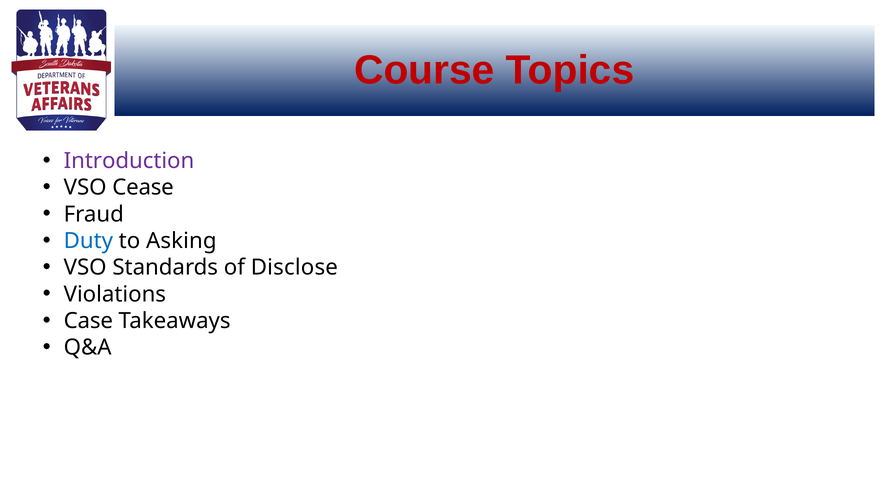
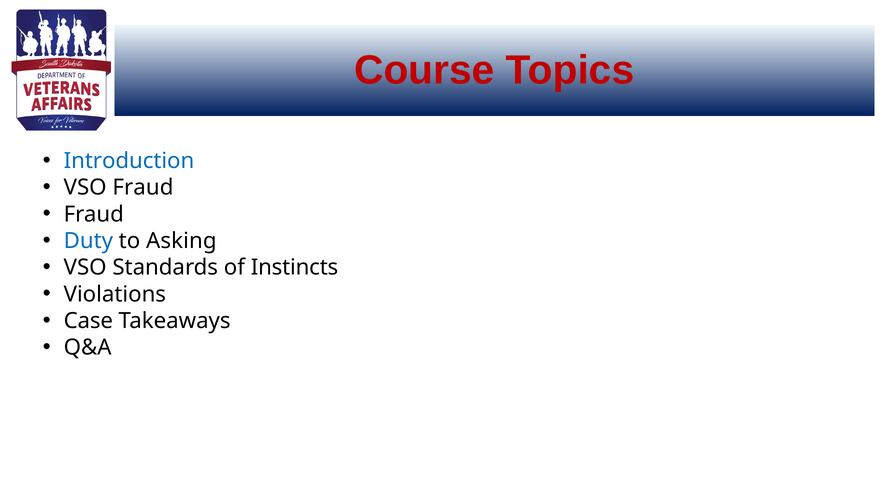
Introduction colour: purple -> blue
VSO Cease: Cease -> Fraud
Disclose: Disclose -> Instincts
